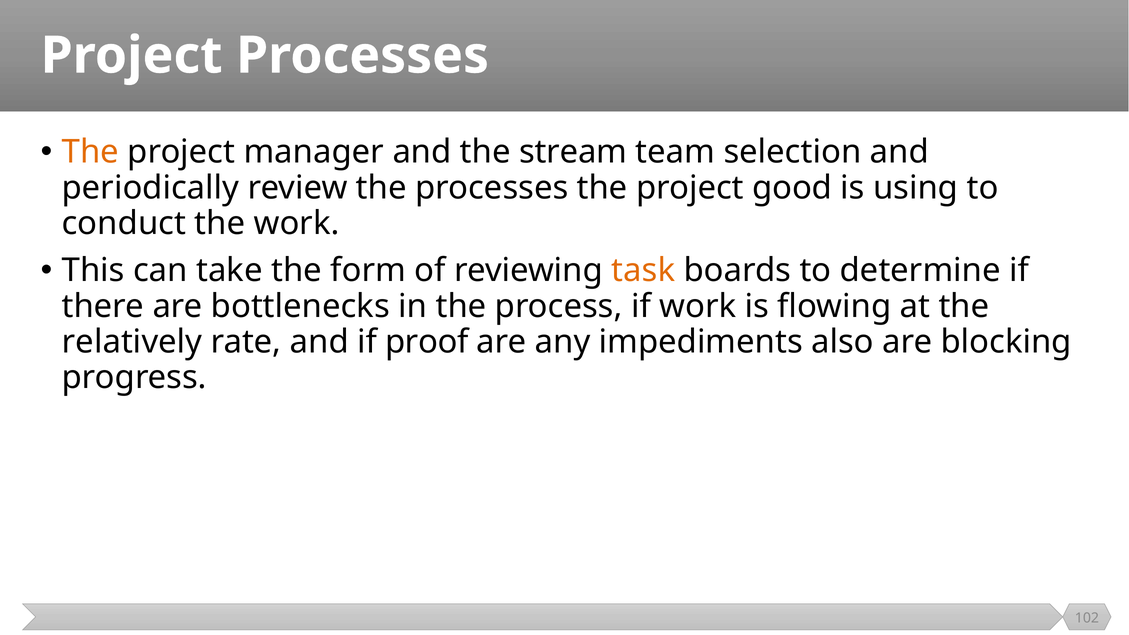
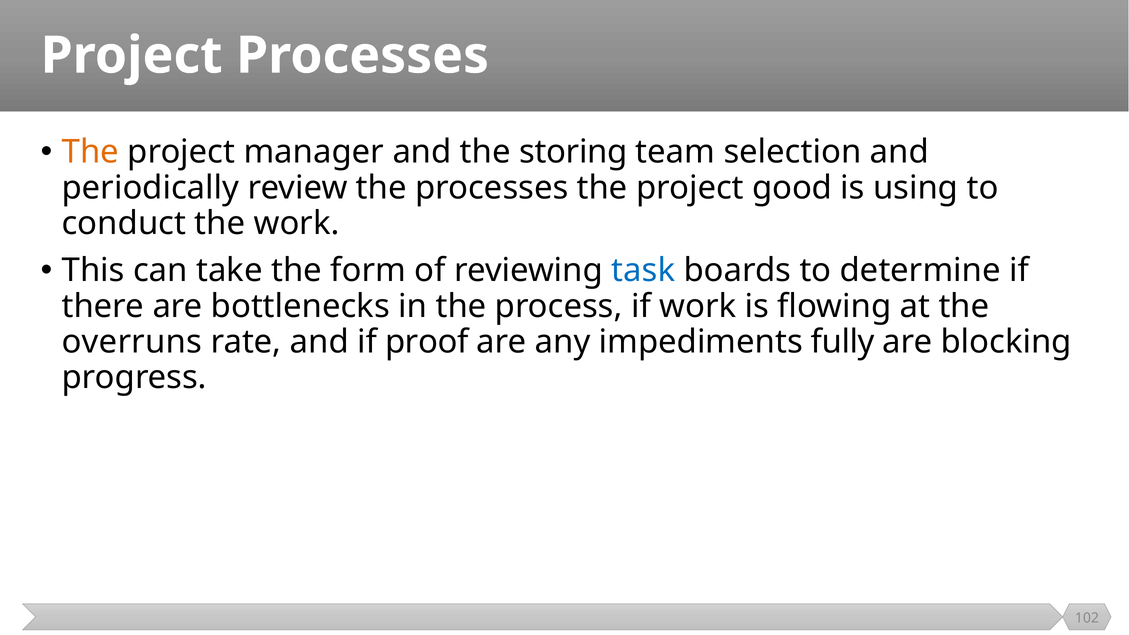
stream: stream -> storing
task colour: orange -> blue
relatively: relatively -> overruns
also: also -> fully
